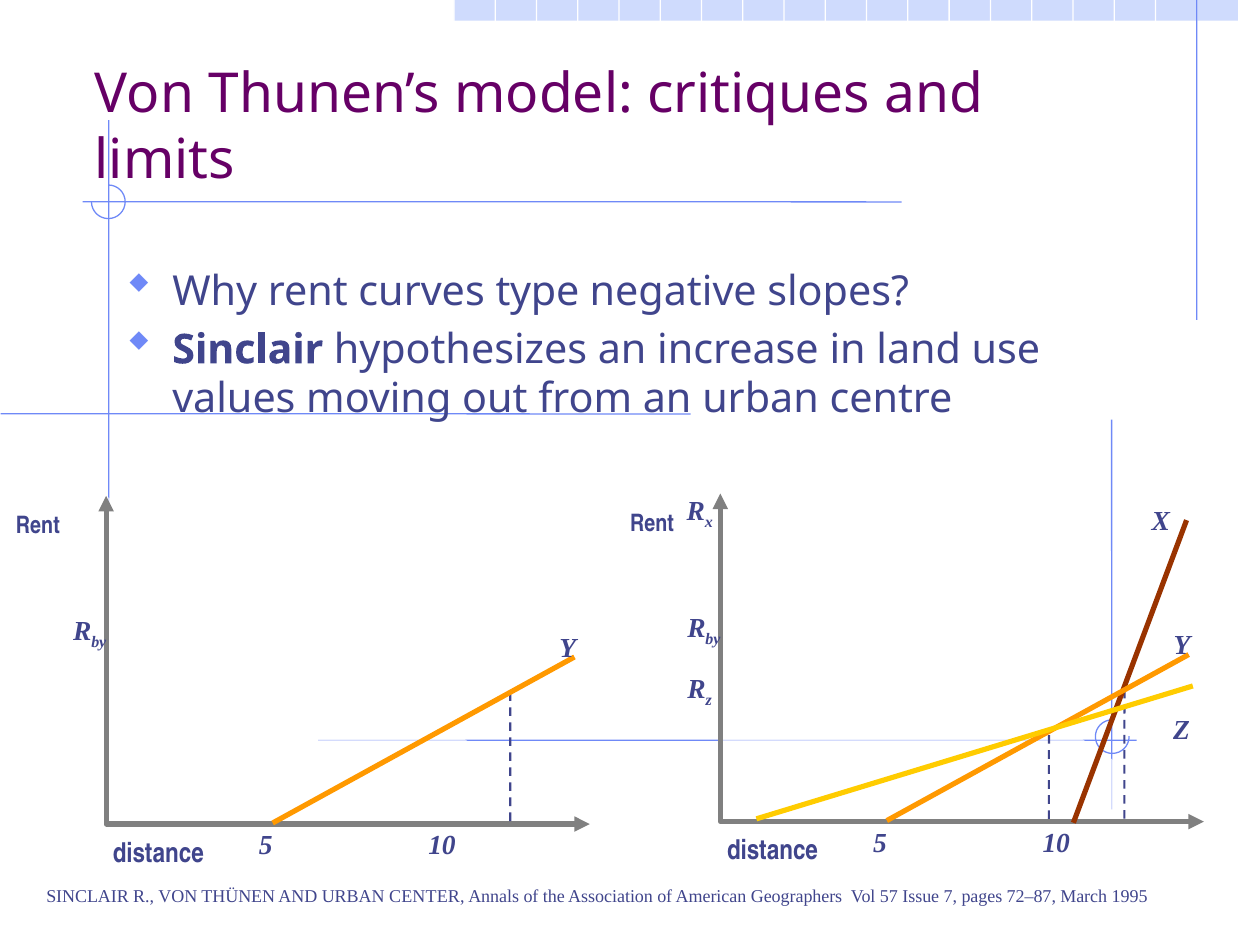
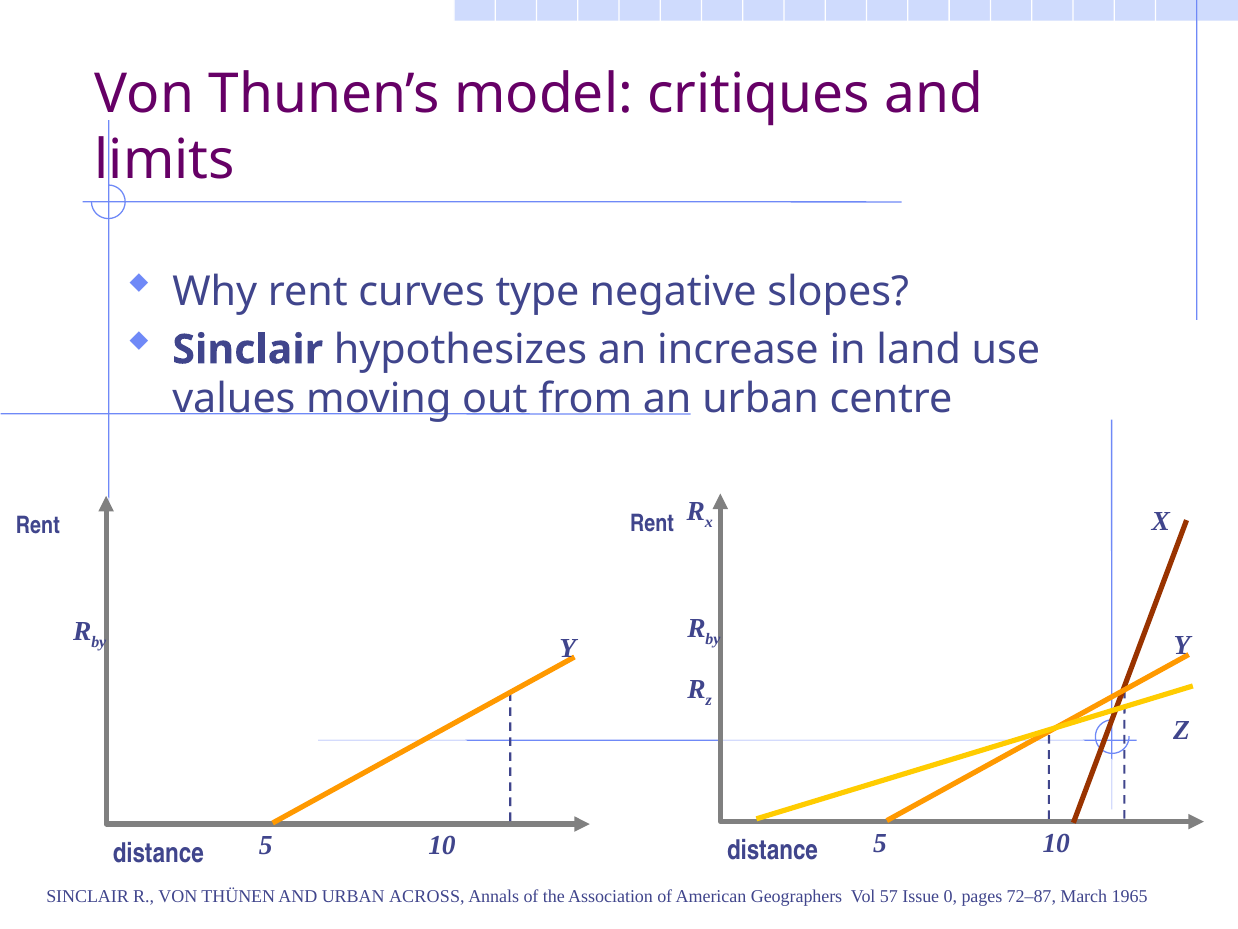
CENTER: CENTER -> ACROSS
7: 7 -> 0
1995: 1995 -> 1965
